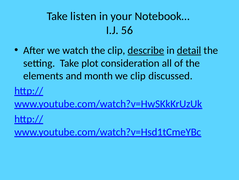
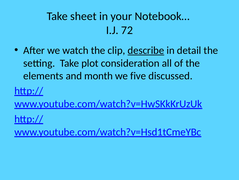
listen: listen -> sheet
56: 56 -> 72
detail underline: present -> none
we clip: clip -> five
